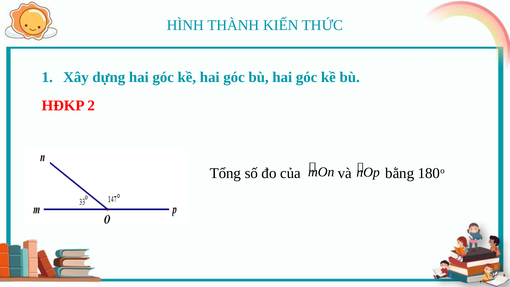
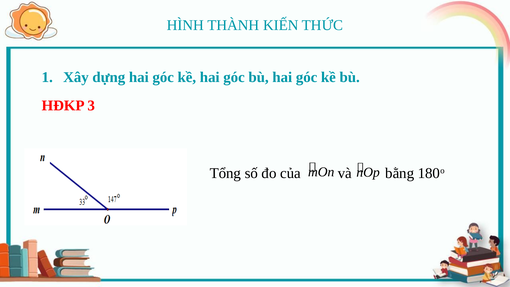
2: 2 -> 3
